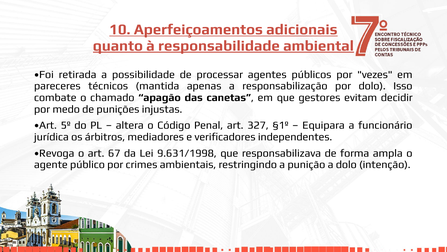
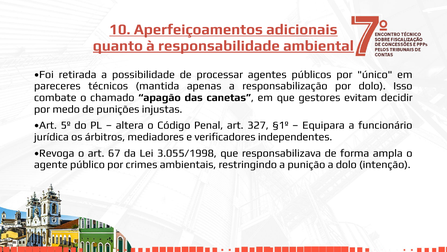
vezes: vezes -> único
9.631/1998: 9.631/1998 -> 3.055/1998
